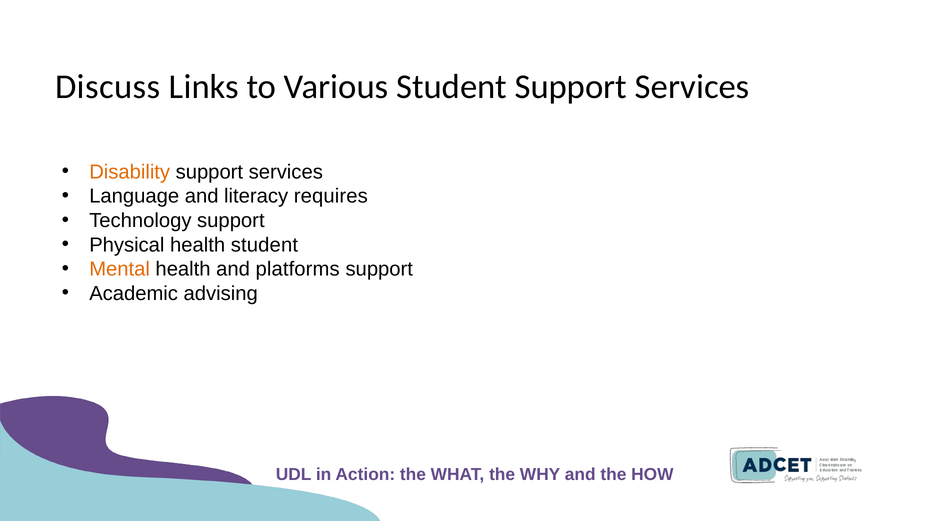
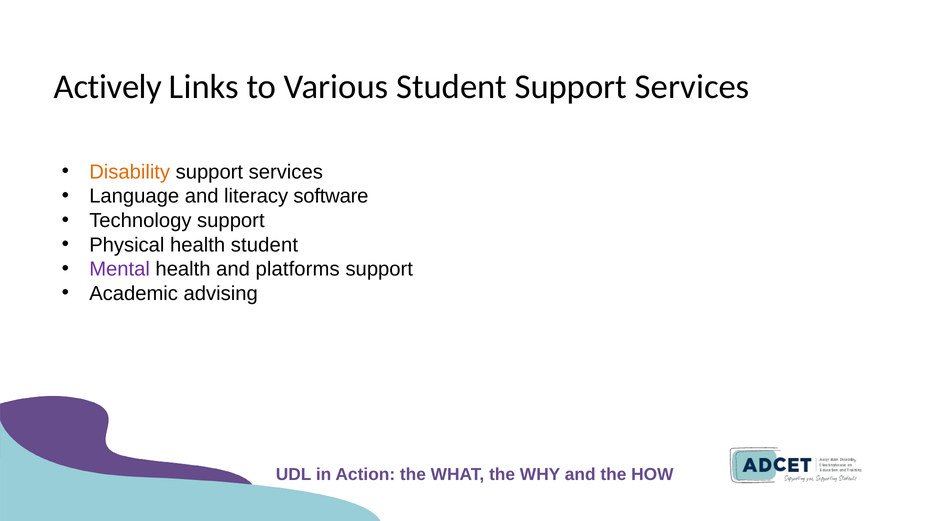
Discuss: Discuss -> Actively
requires: requires -> software
Mental colour: orange -> purple
